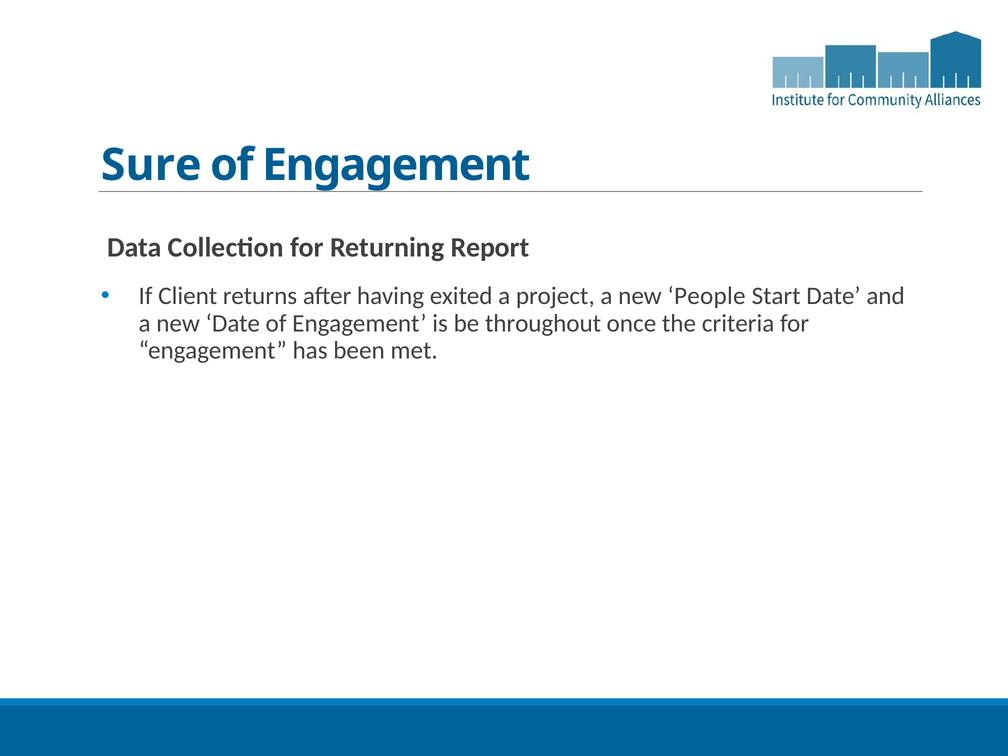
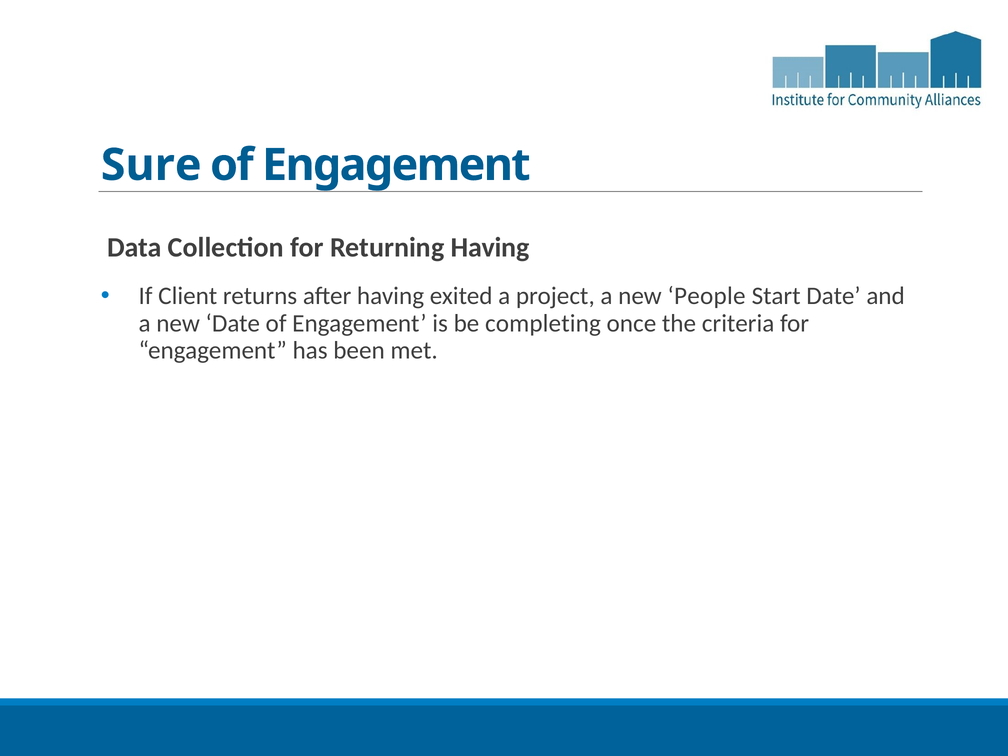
Returning Report: Report -> Having
throughout: throughout -> completing
